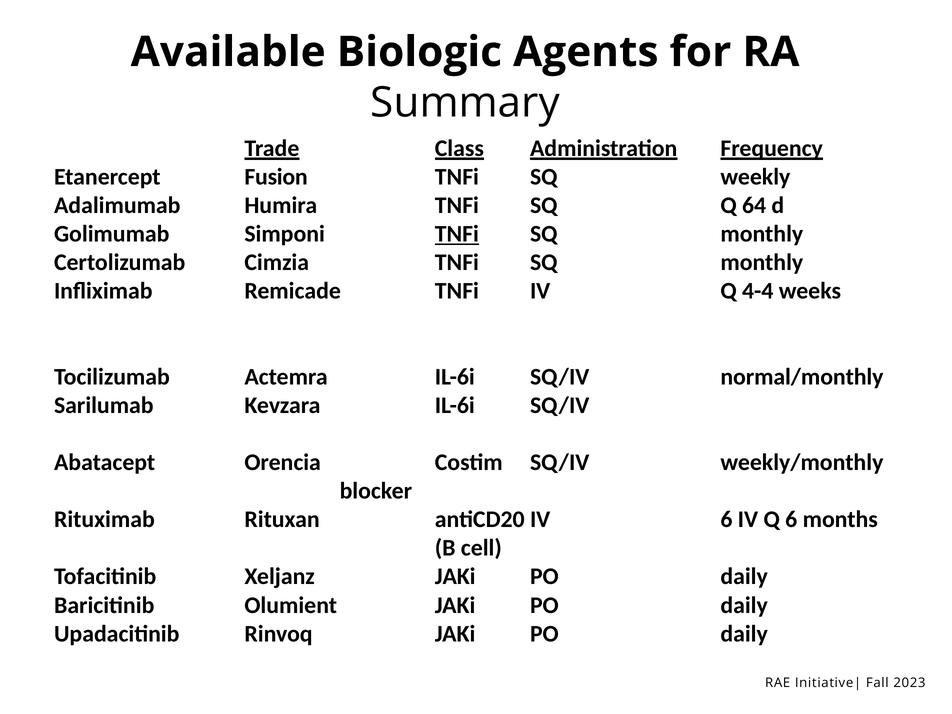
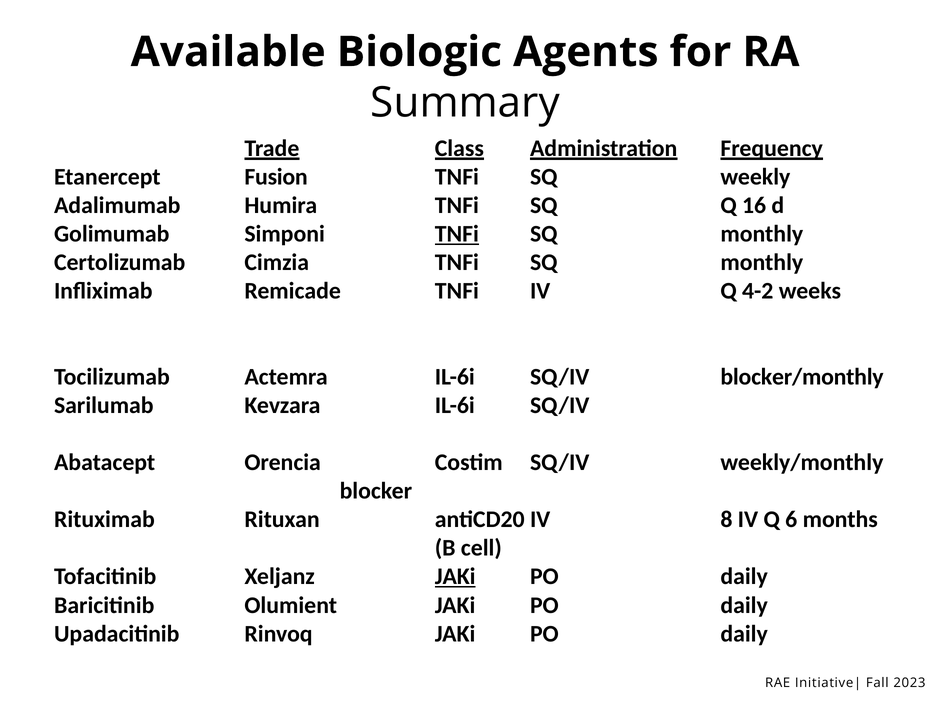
64: 64 -> 16
4-4: 4-4 -> 4-2
normal/monthly: normal/monthly -> blocker/monthly
6 at (726, 519): 6 -> 8
JAKi at (455, 577) underline: none -> present
